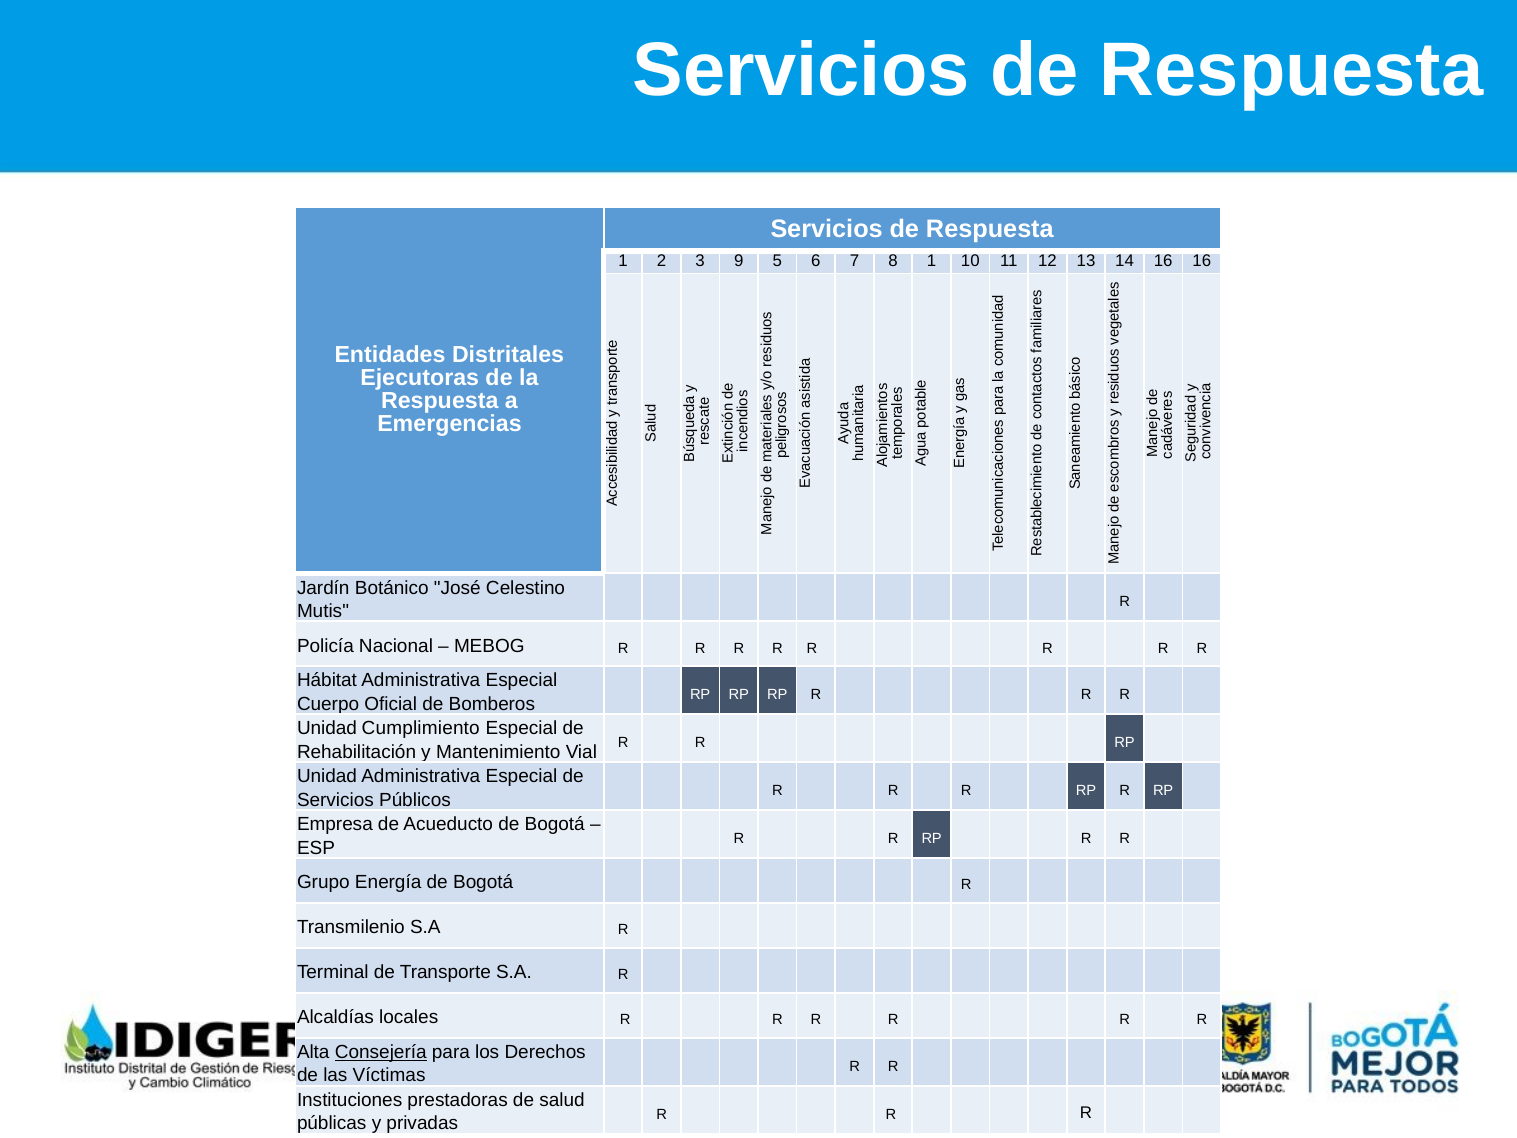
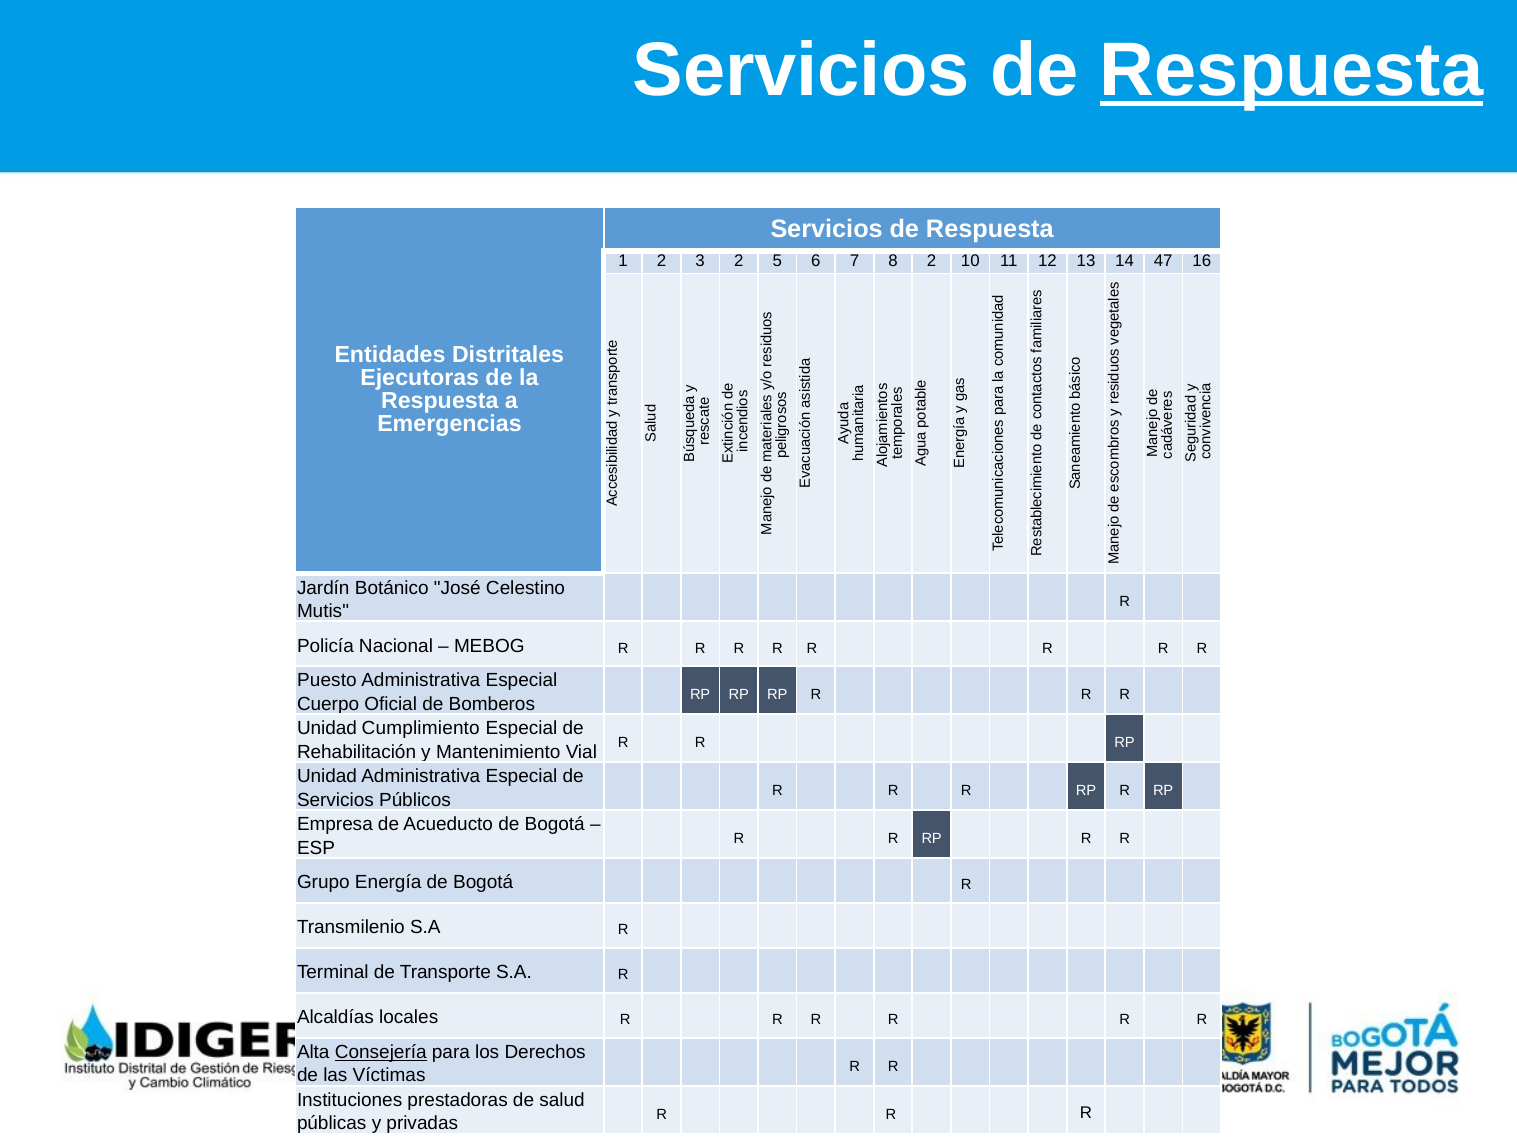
Respuesta at (1292, 71) underline: none -> present
3 9: 9 -> 2
8 1: 1 -> 2
14 16: 16 -> 47
Hábitat: Hábitat -> Puesto
